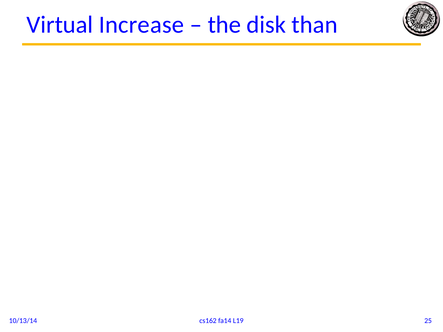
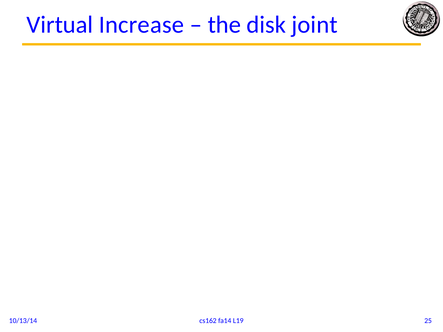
than: than -> joint
